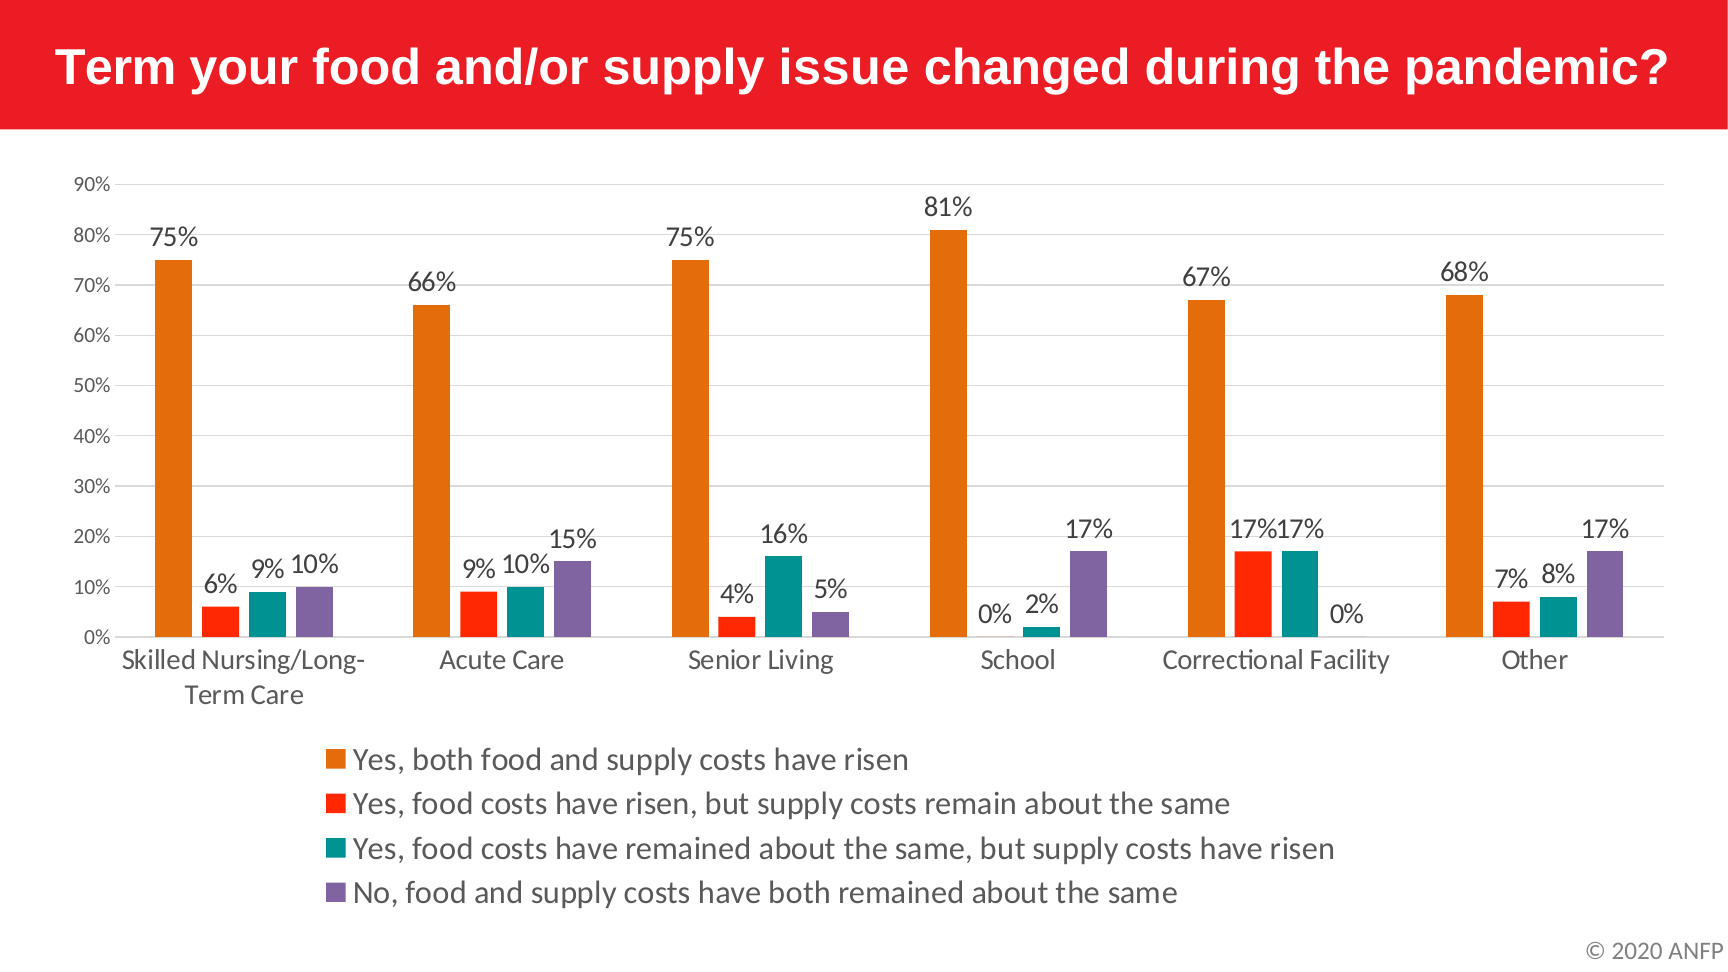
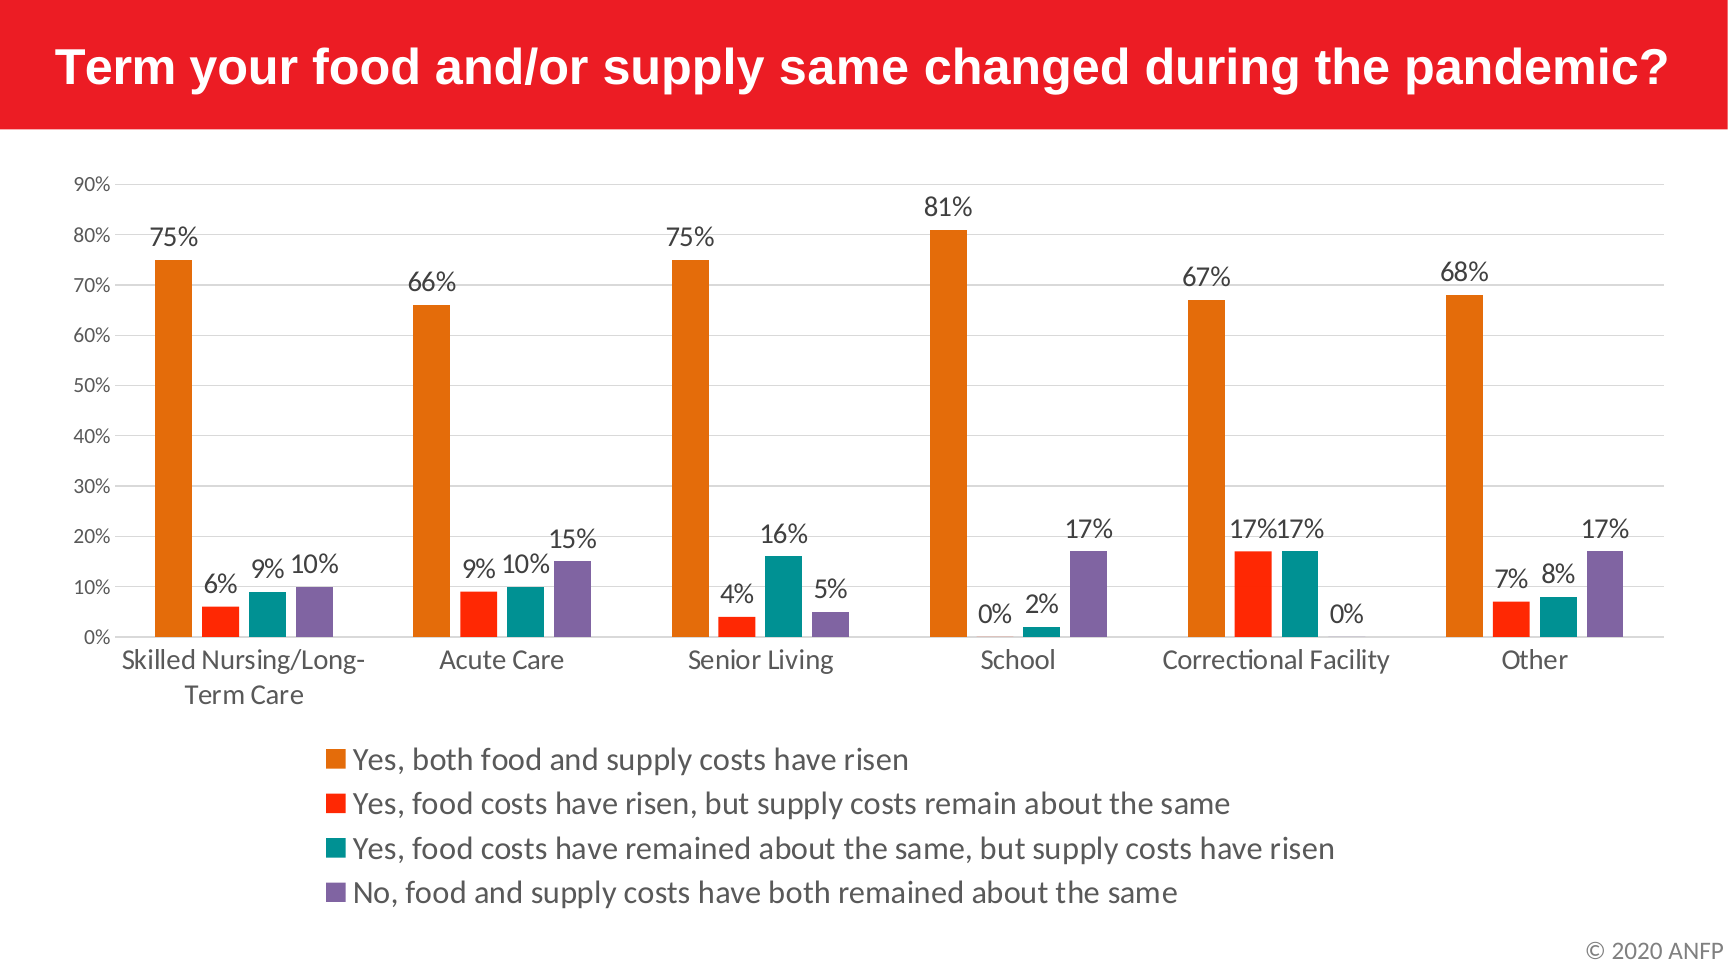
supply issue: issue -> same
